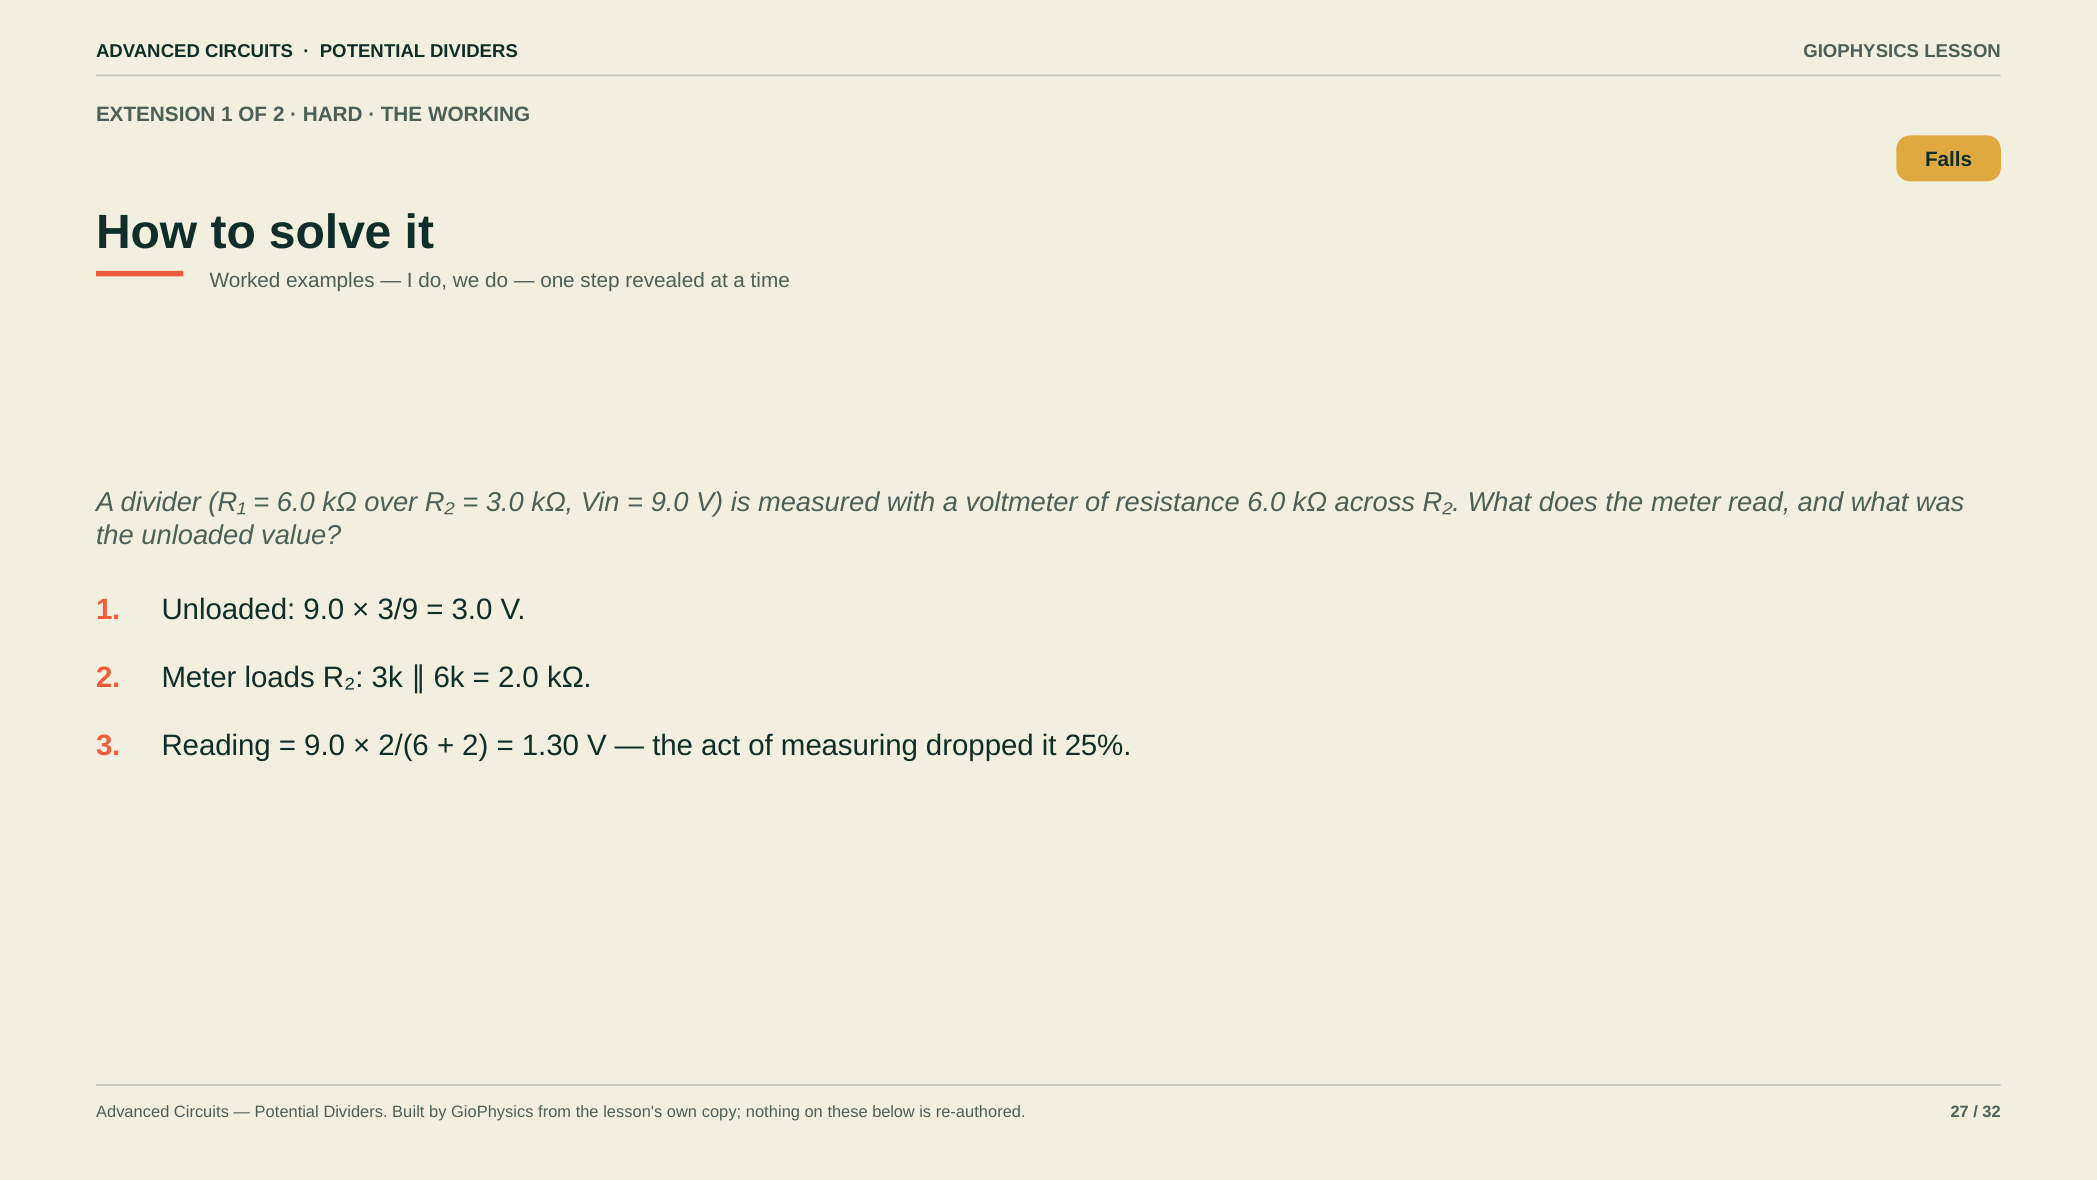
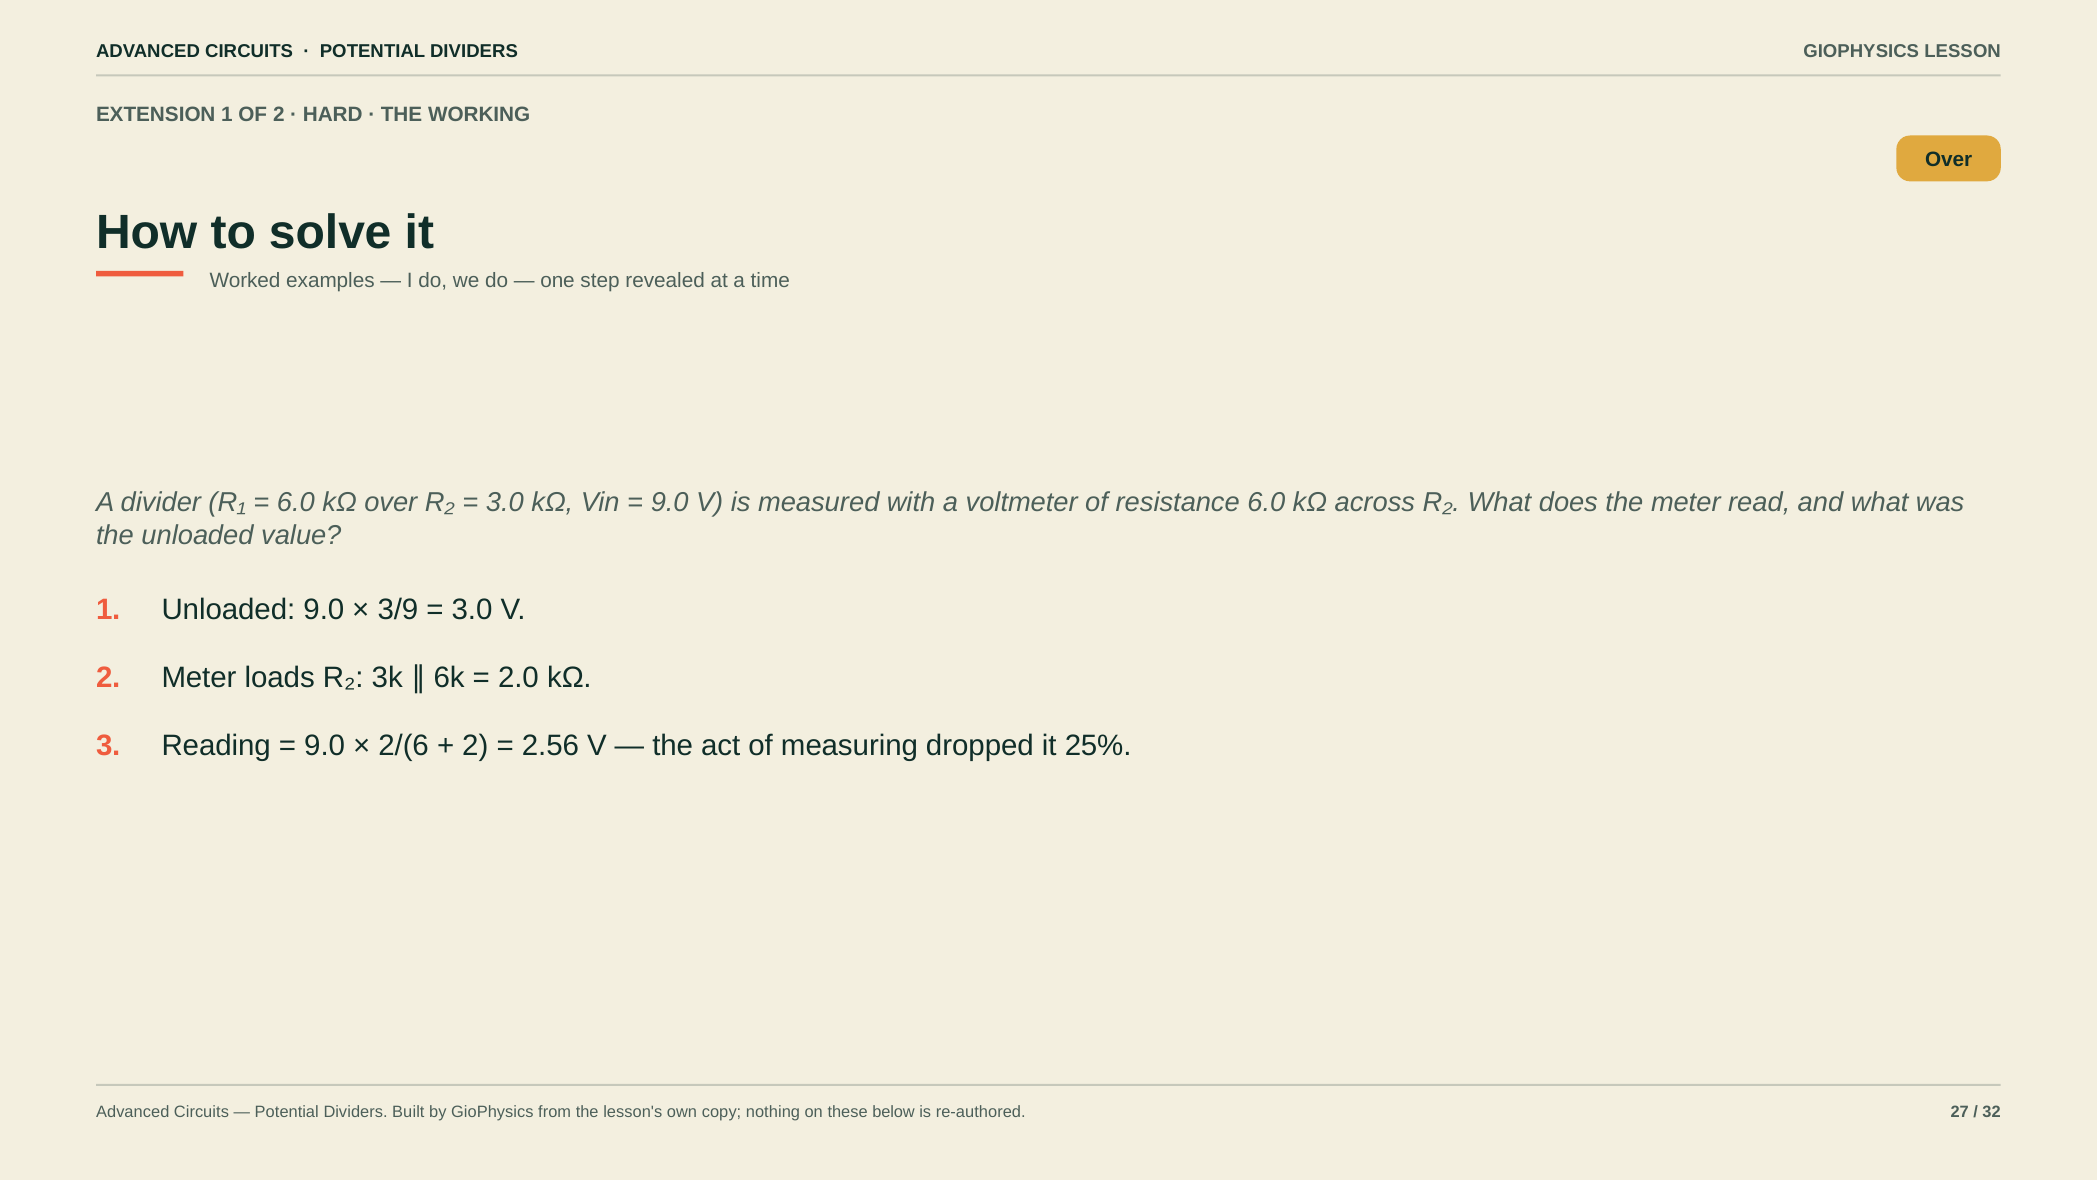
Falls at (1949, 160): Falls -> Over
1.30: 1.30 -> 2.56
